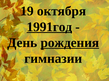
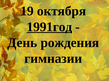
рождения underline: present -> none
